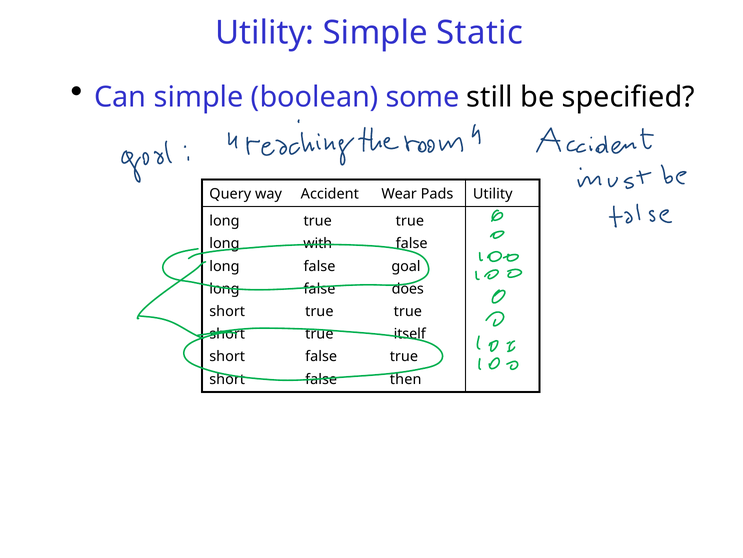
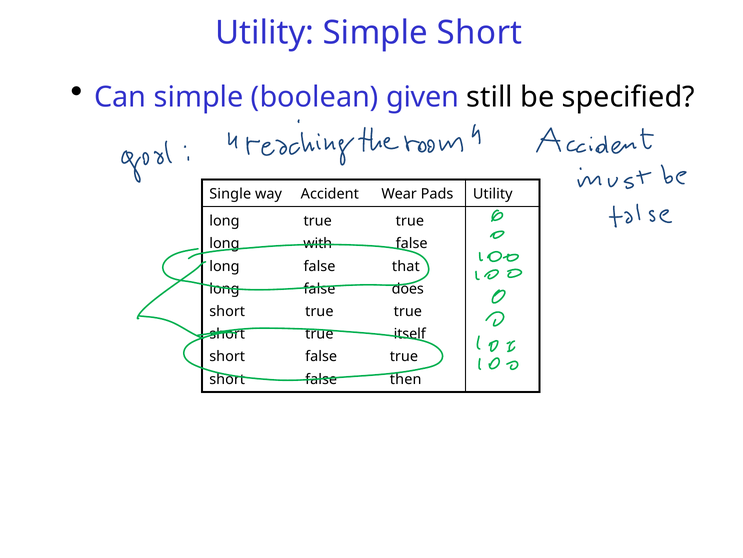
Simple Static: Static -> Short
some: some -> given
Query: Query -> Single
goal: goal -> that
